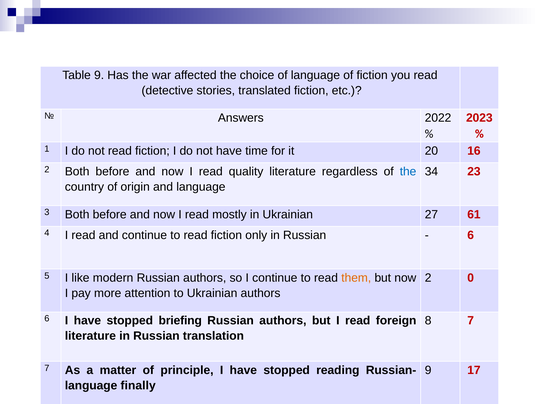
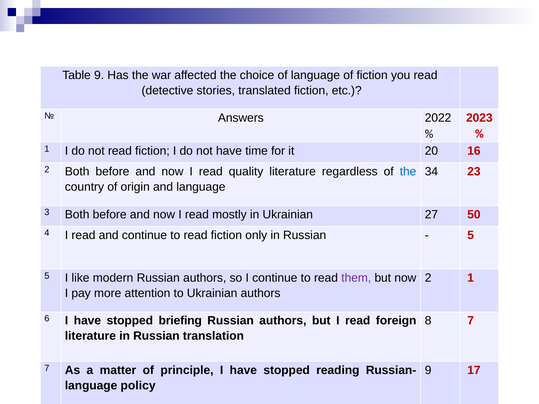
61: 61 -> 50
6 at (471, 235): 6 -> 5
them colour: orange -> purple
2 0: 0 -> 1
finally: finally -> policy
